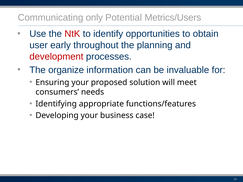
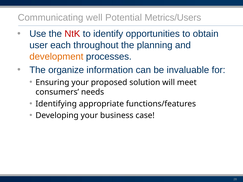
only: only -> well
early: early -> each
development colour: red -> orange
